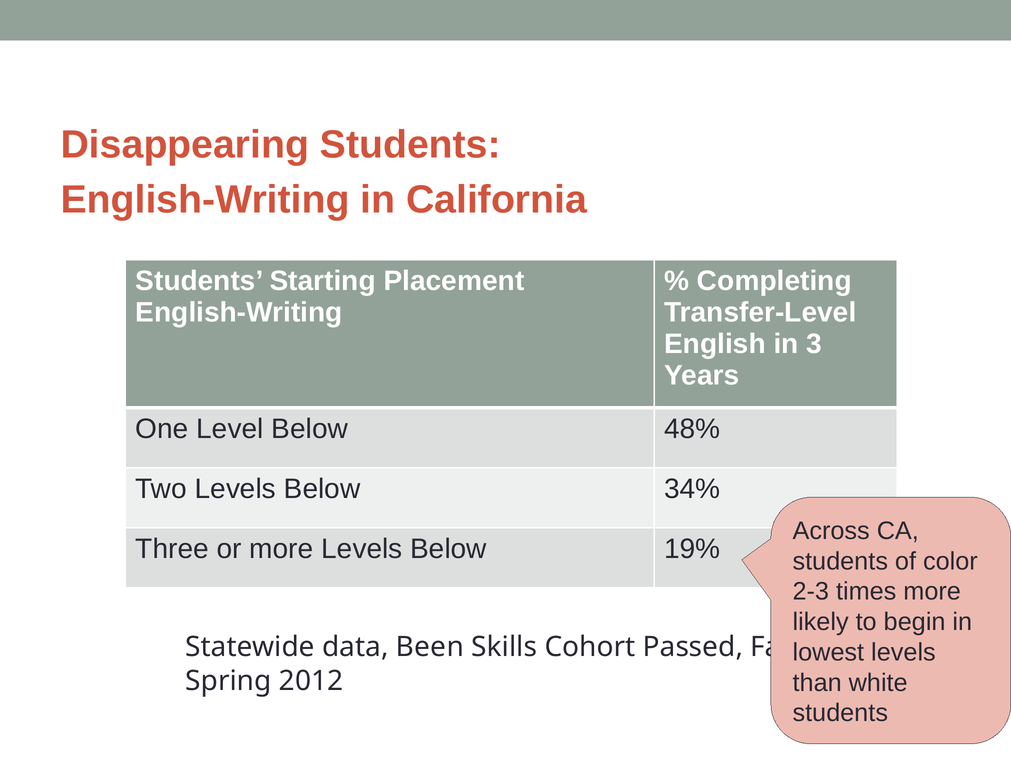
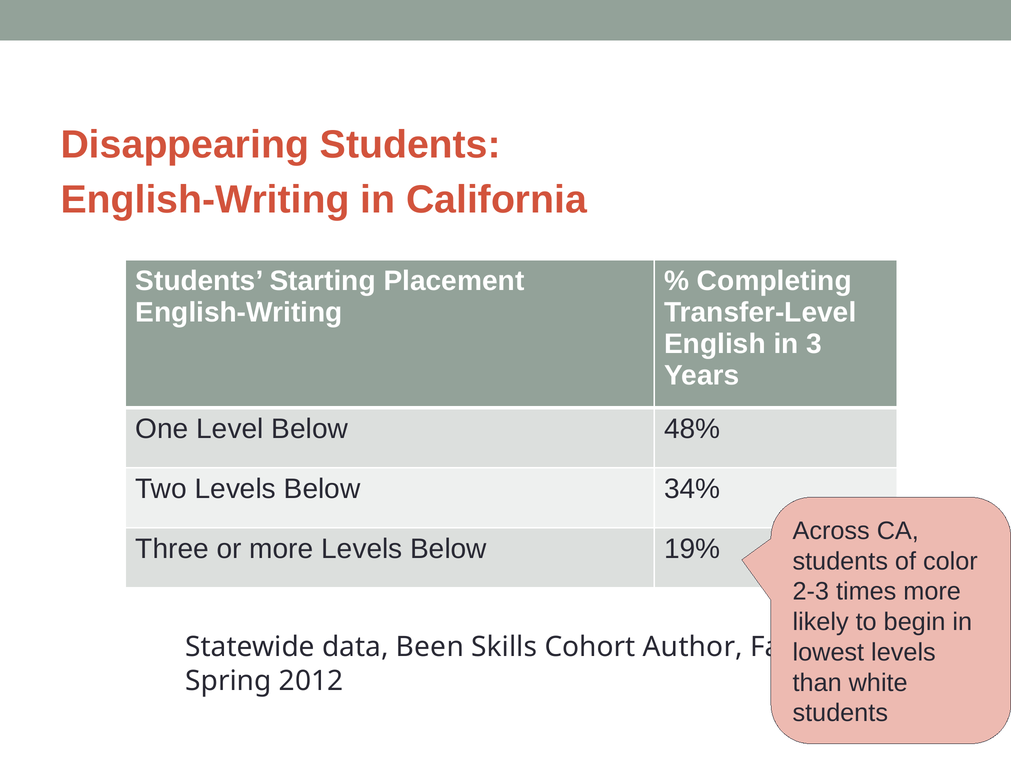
Passed: Passed -> Author
